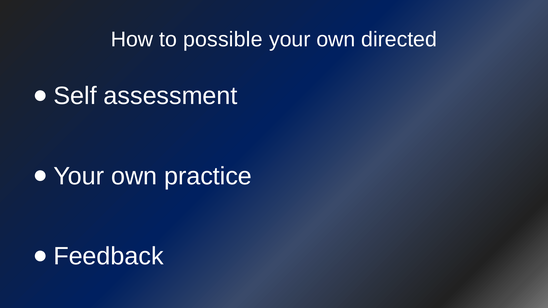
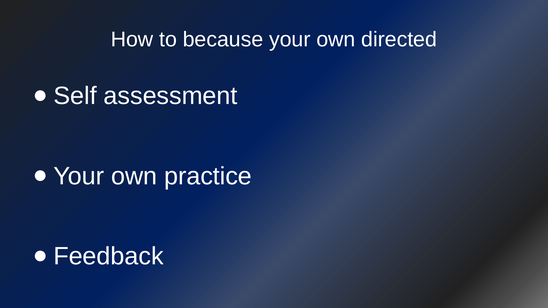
possible: possible -> because
